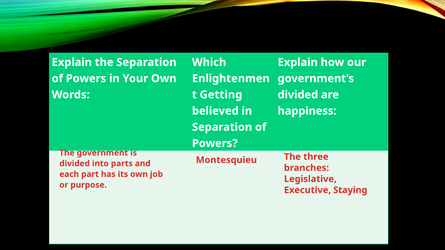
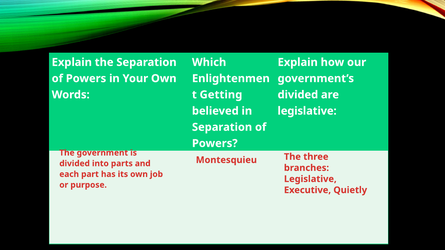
happiness at (307, 111): happiness -> legislative
Staying: Staying -> Quietly
